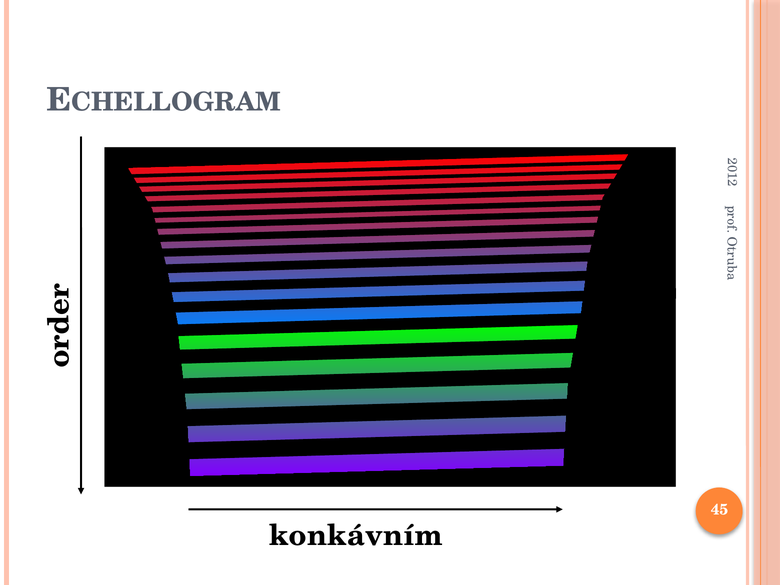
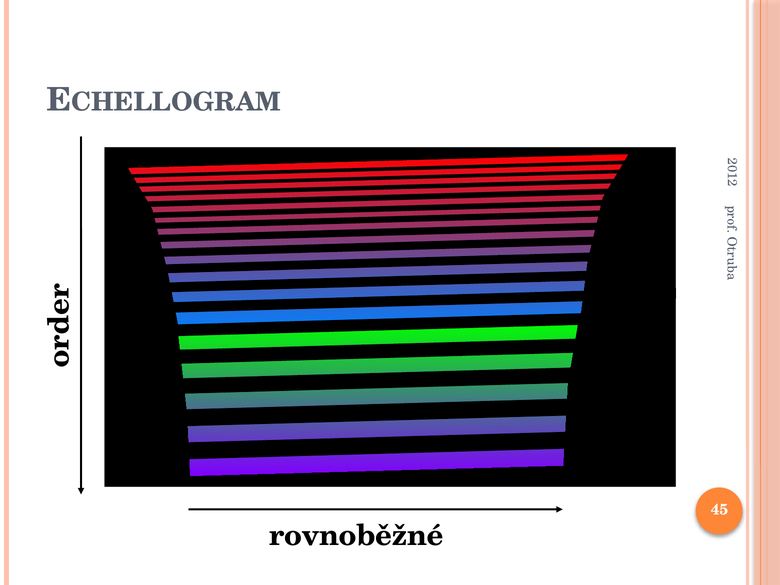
konkávním: konkávním -> rovnoběžné
